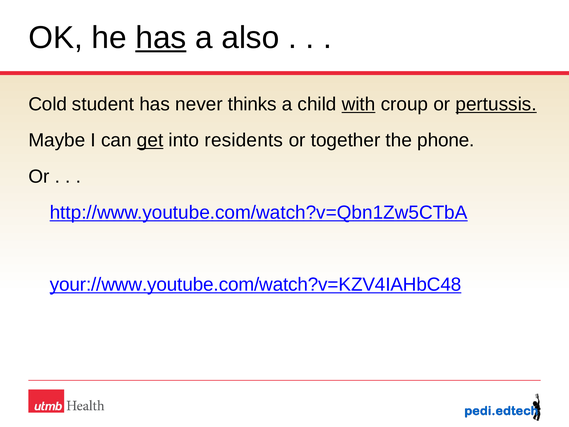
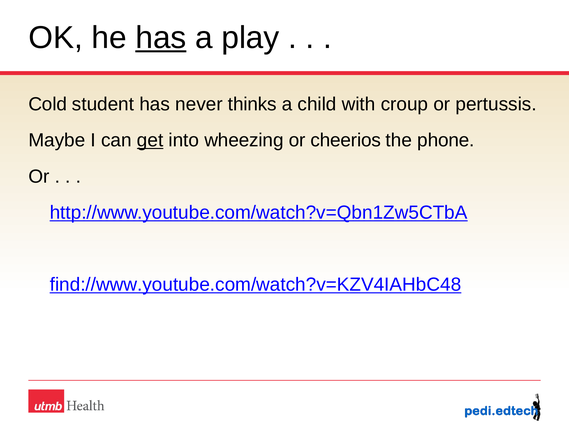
also: also -> play
with underline: present -> none
pertussis underline: present -> none
residents: residents -> wheezing
together: together -> cheerios
your://www.youtube.com/watch?v=KZV4IAHbC48: your://www.youtube.com/watch?v=KZV4IAHbC48 -> find://www.youtube.com/watch?v=KZV4IAHbC48
